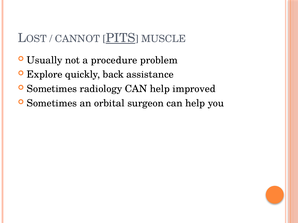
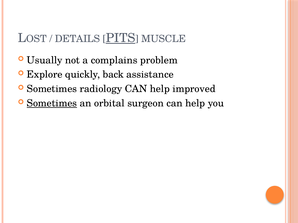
CANNOT: CANNOT -> DETAILS
procedure: procedure -> complains
Sometimes at (52, 103) underline: none -> present
